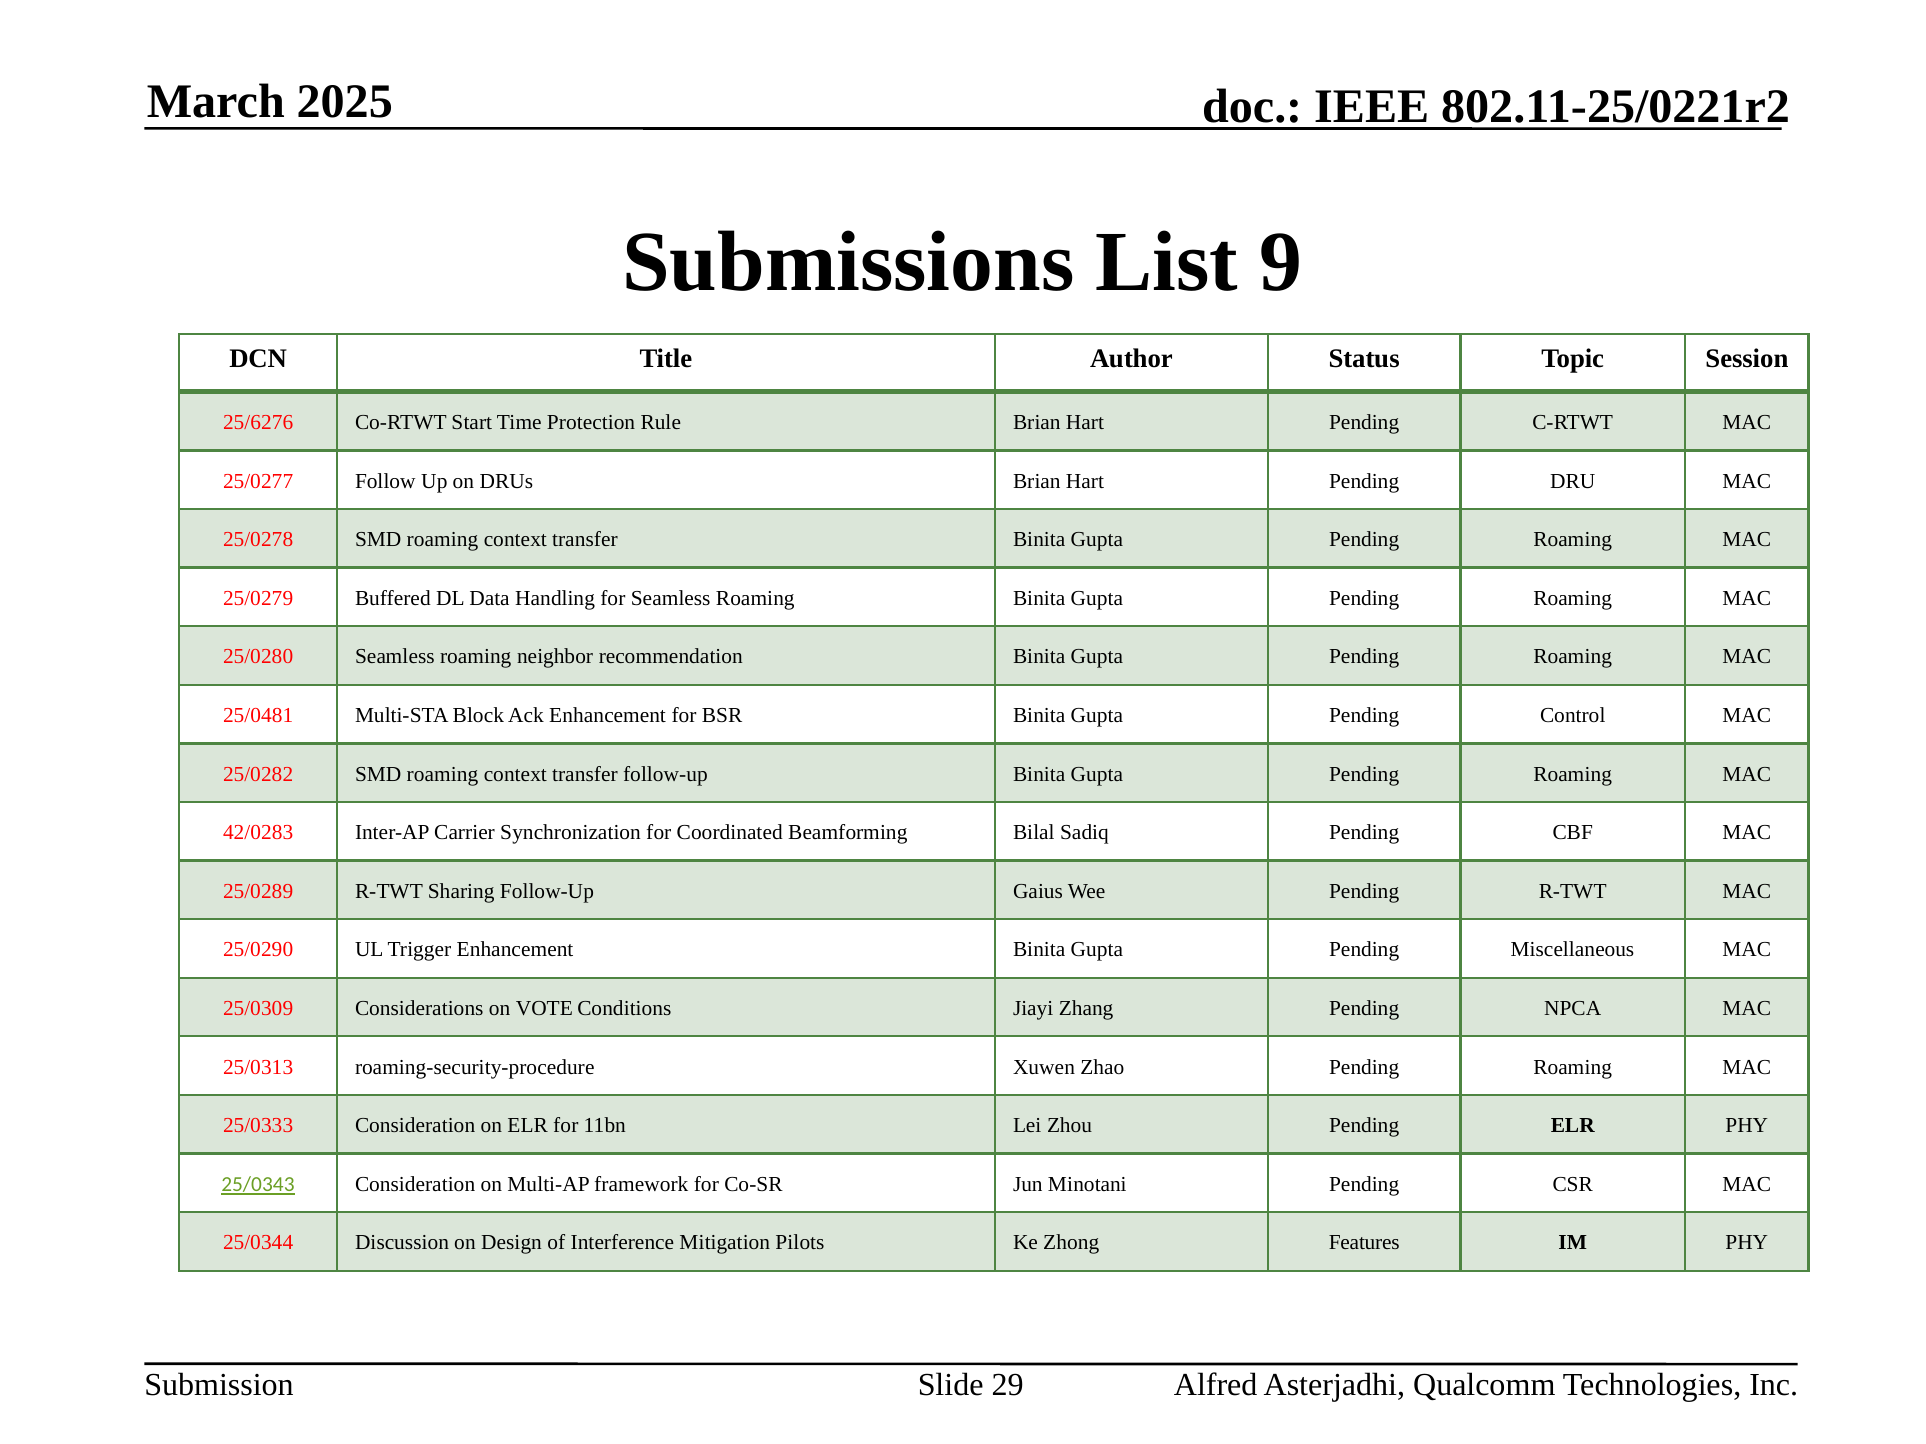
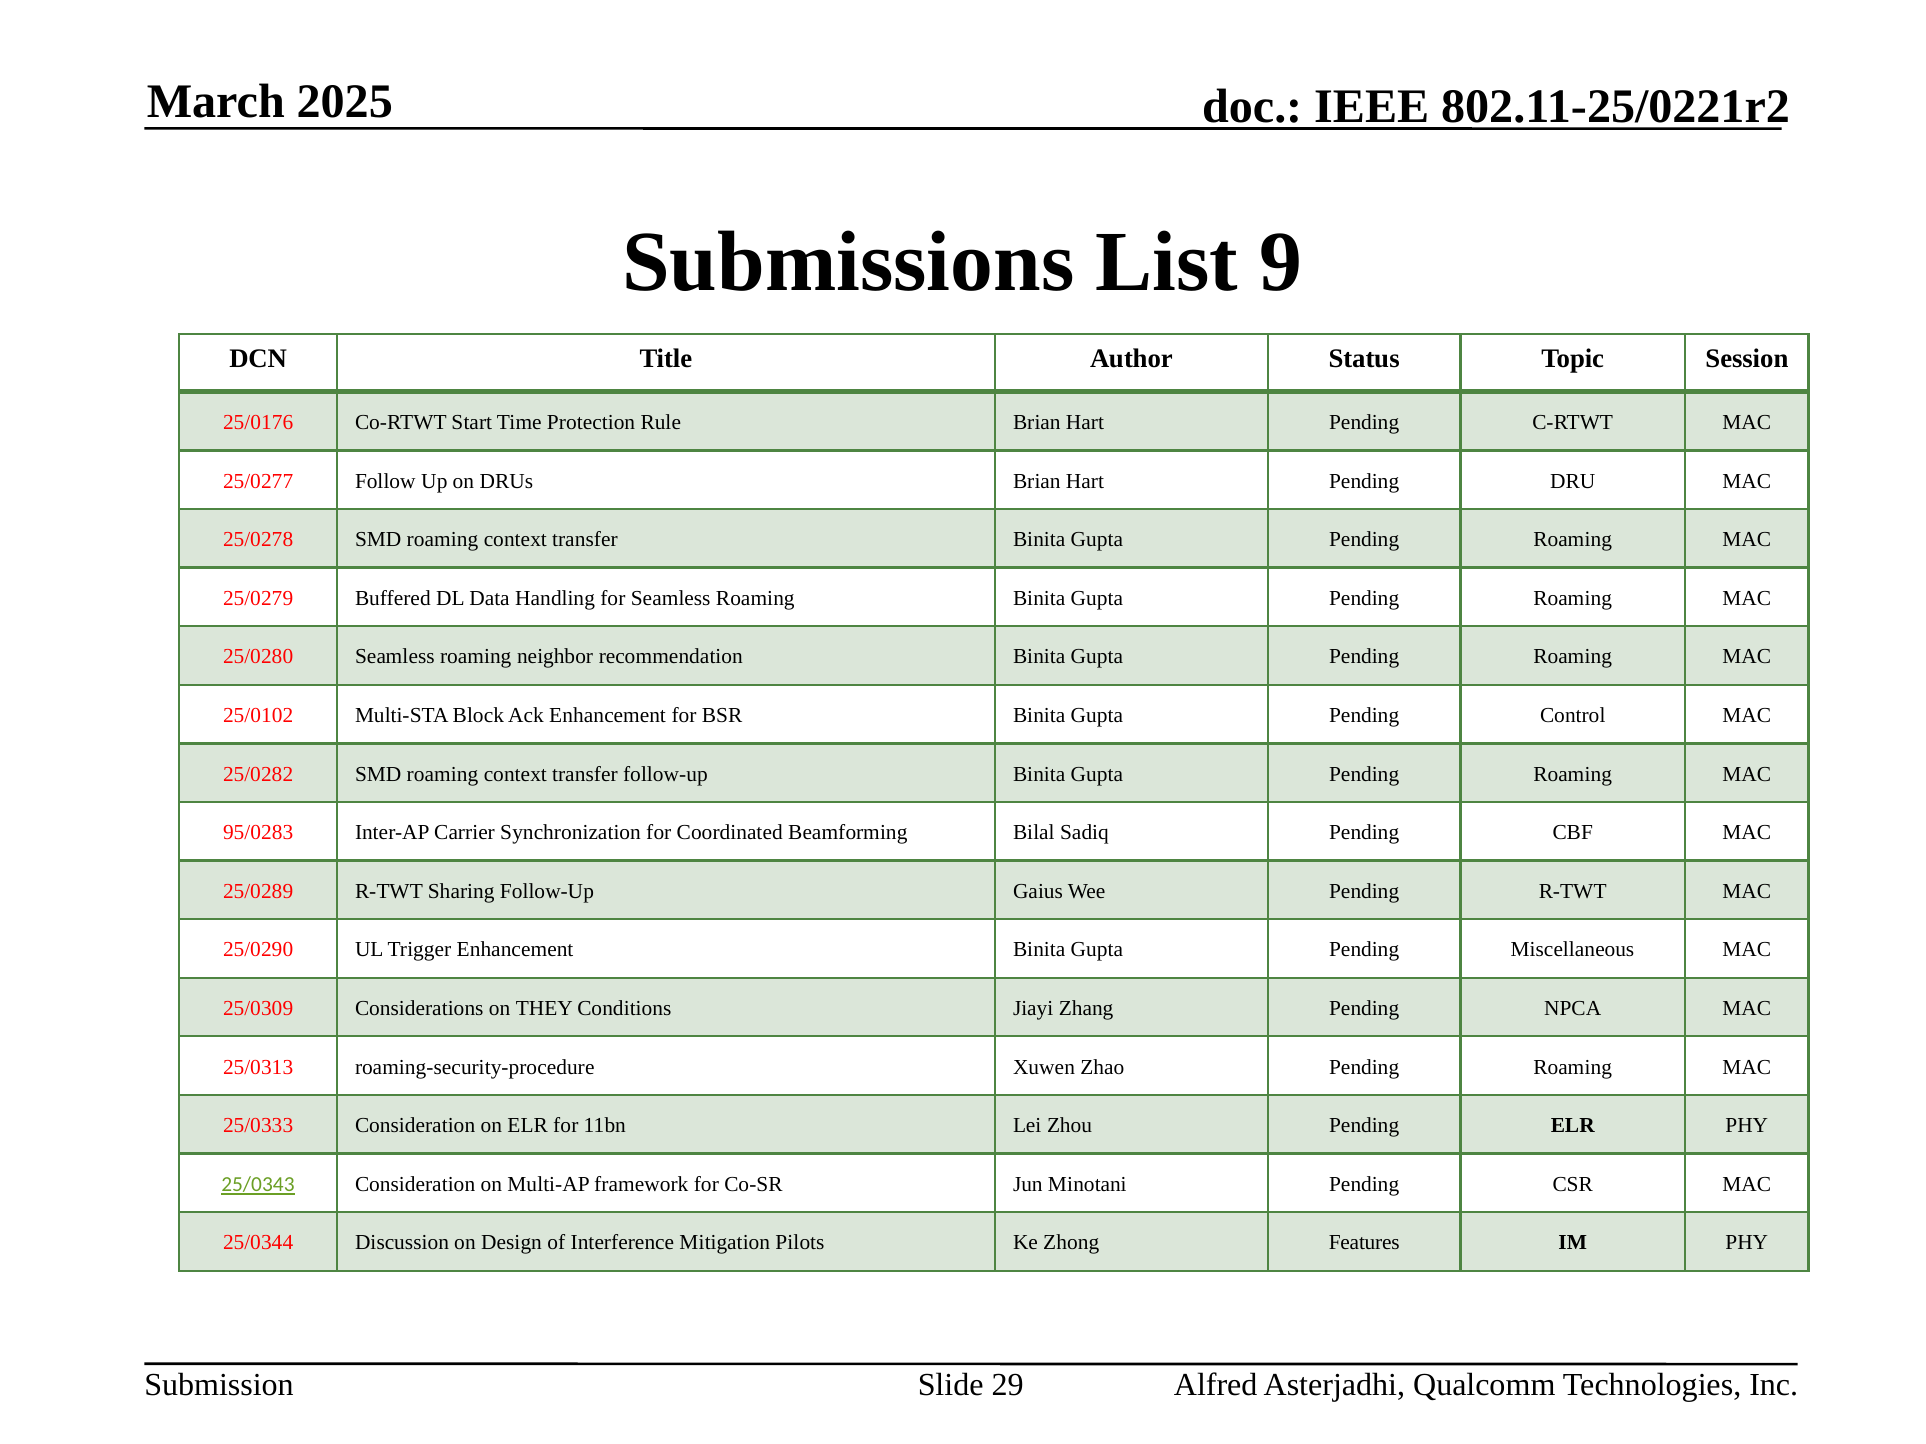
25/6276: 25/6276 -> 25/0176
25/0481: 25/0481 -> 25/0102
42/0283: 42/0283 -> 95/0283
VOTE: VOTE -> THEY
